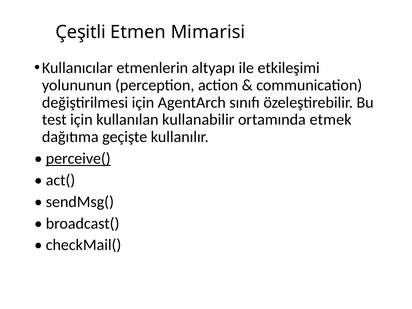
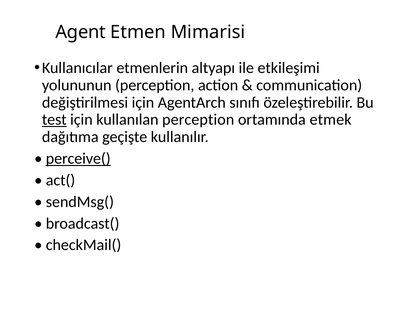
Çeşitli: Çeşitli -> Agent
test underline: none -> present
kullanılan kullanabilir: kullanabilir -> perception
